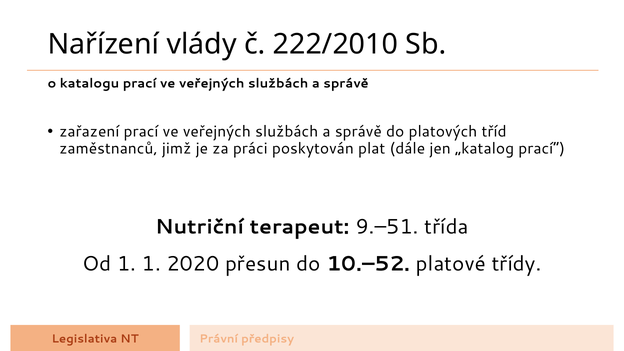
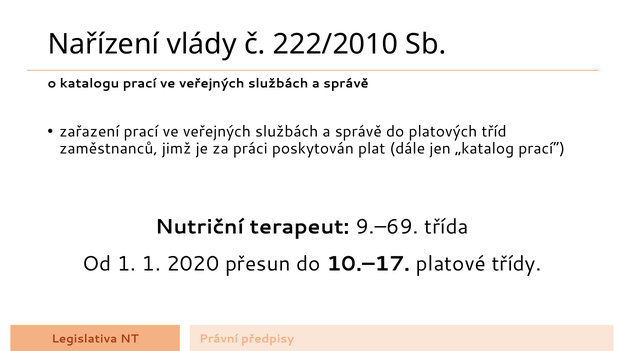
9.–51: 9.–51 -> 9.–69
10.–52: 10.–52 -> 10.–17
